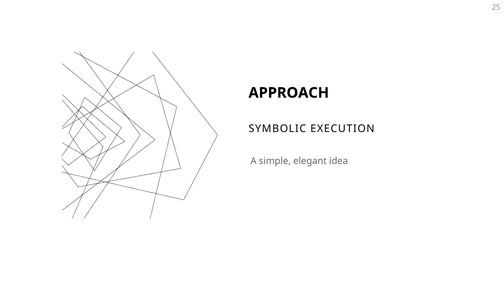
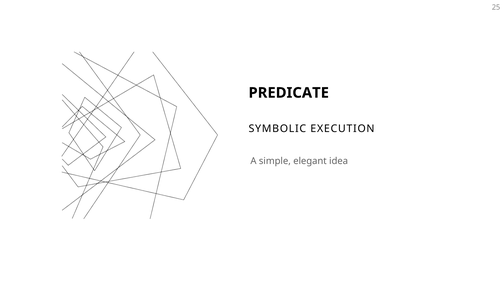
APPROACH: APPROACH -> PREDICATE
